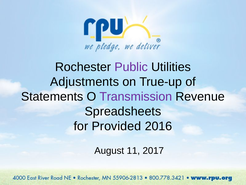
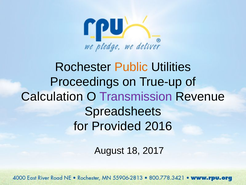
Public colour: purple -> orange
Adjustments: Adjustments -> Proceedings
Statements: Statements -> Calculation
11: 11 -> 18
